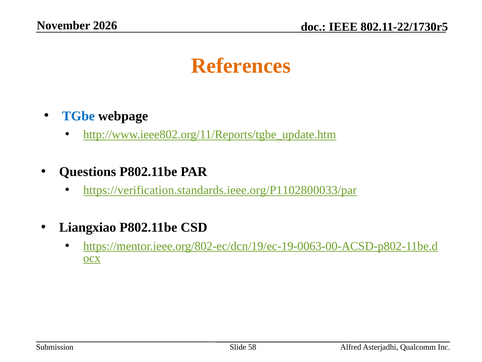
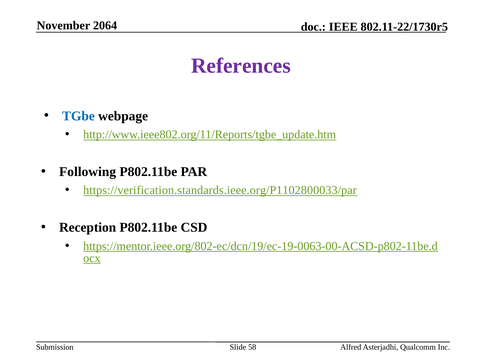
2026: 2026 -> 2064
References colour: orange -> purple
Questions: Questions -> Following
Liangxiao: Liangxiao -> Reception
